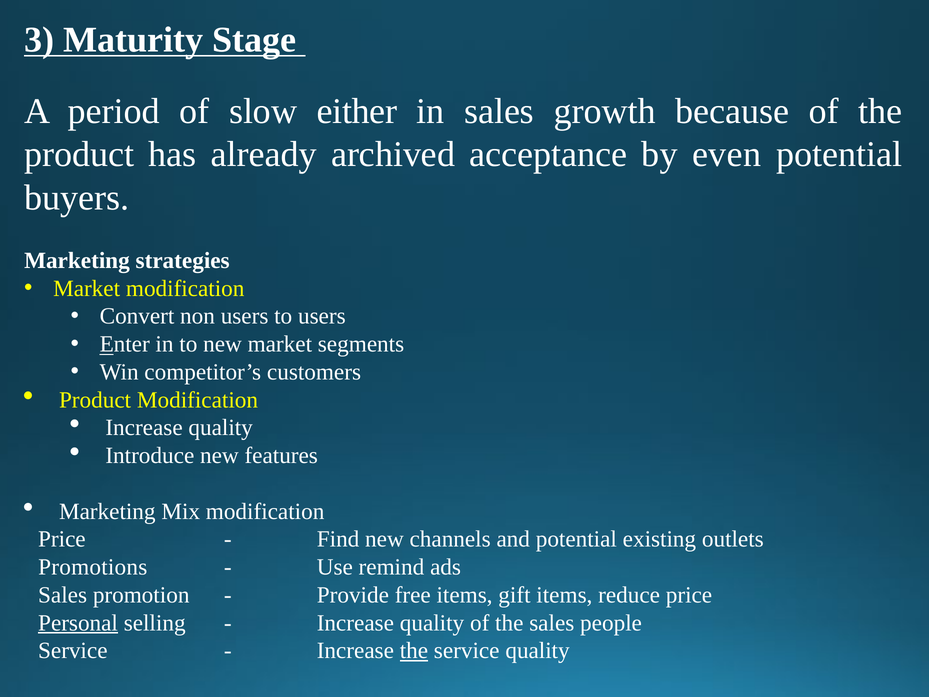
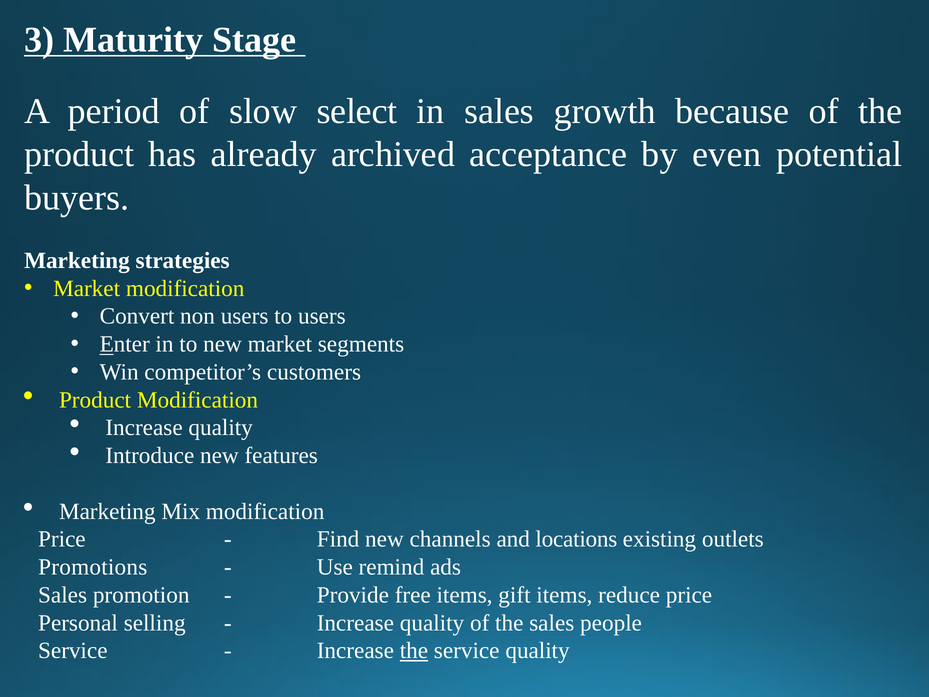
either: either -> select
and potential: potential -> locations
Personal underline: present -> none
